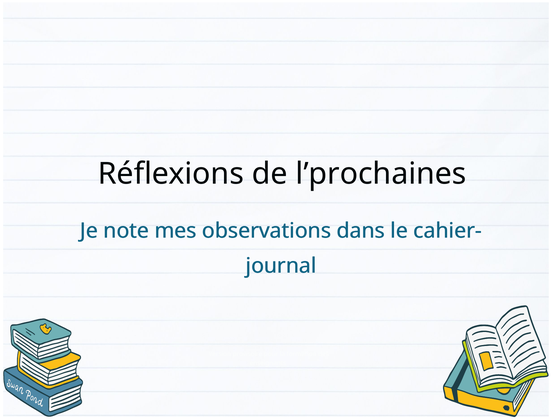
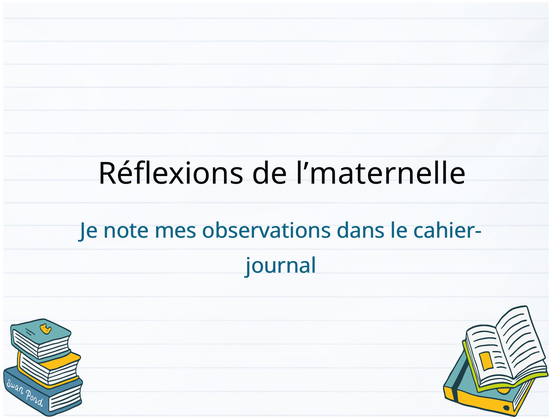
l’prochaines: l’prochaines -> l’maternelle
